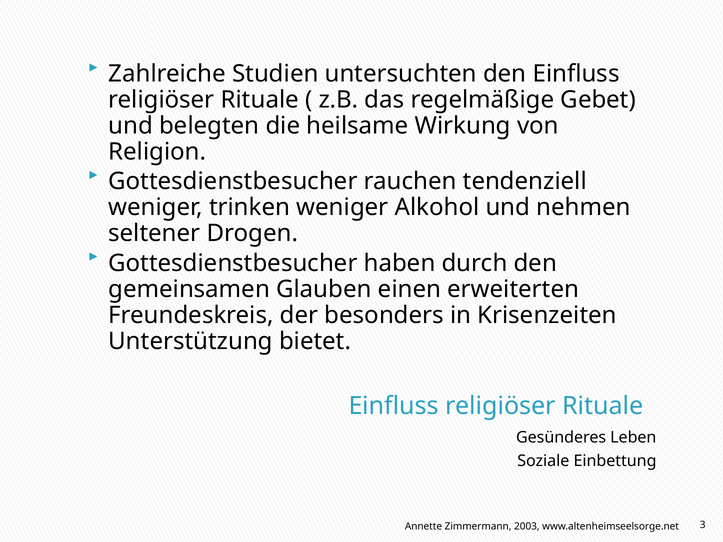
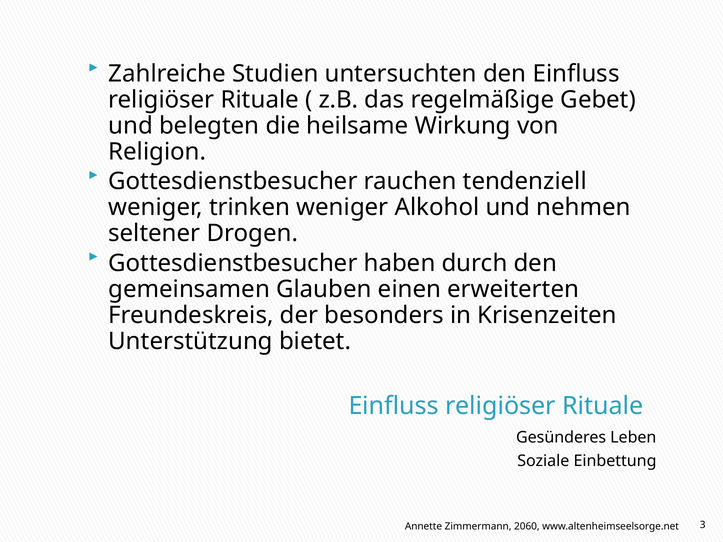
2003: 2003 -> 2060
